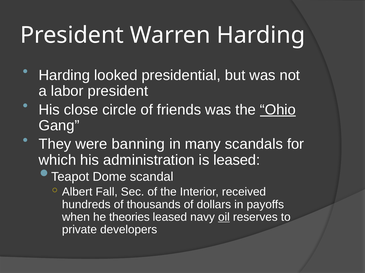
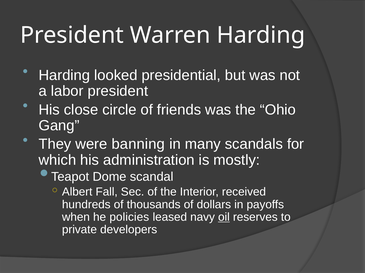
Ohio underline: present -> none
is leased: leased -> mostly
theories: theories -> policies
